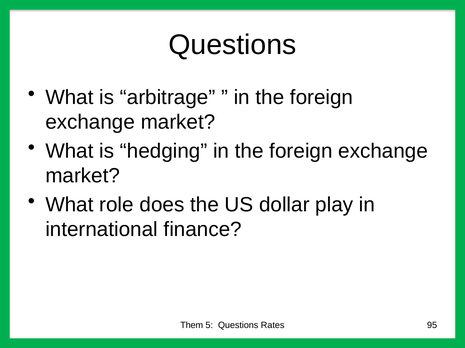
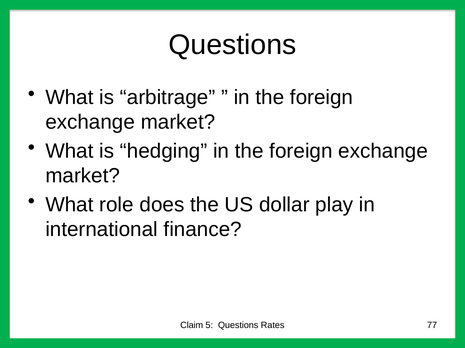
Them: Them -> Claim
95: 95 -> 77
